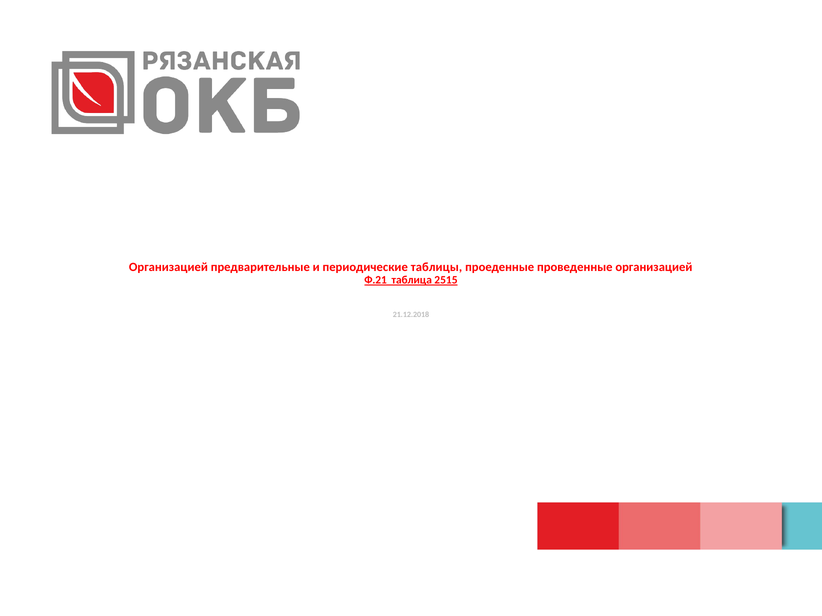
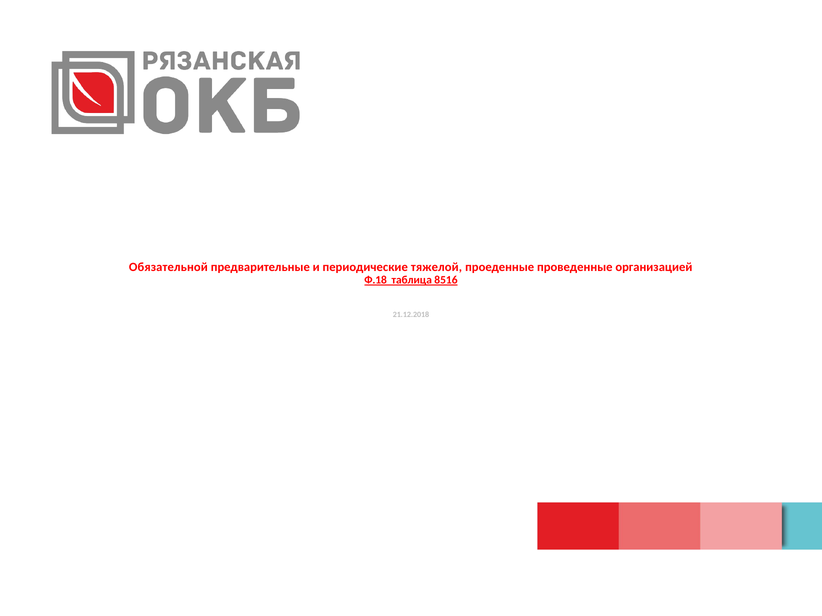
Организацией at (168, 267): Организацией -> Обязательной
таблицы: таблицы -> тяжелой
Ф.21: Ф.21 -> Ф.18
2515: 2515 -> 8516
